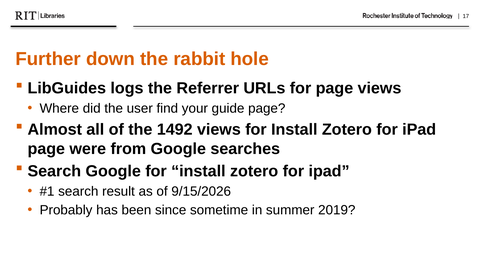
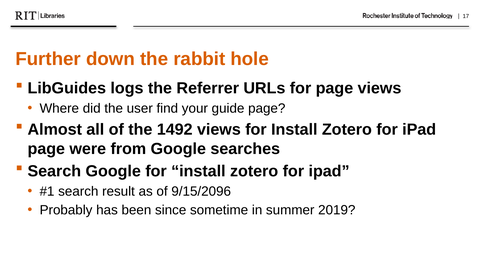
9/15/2026: 9/15/2026 -> 9/15/2096
